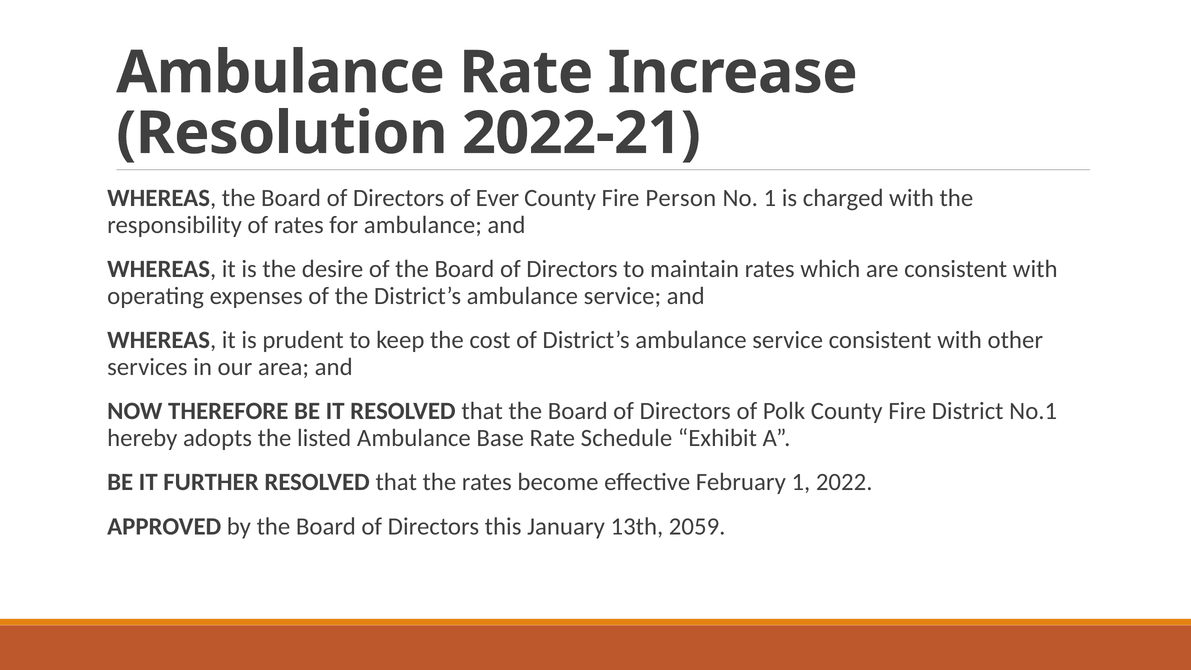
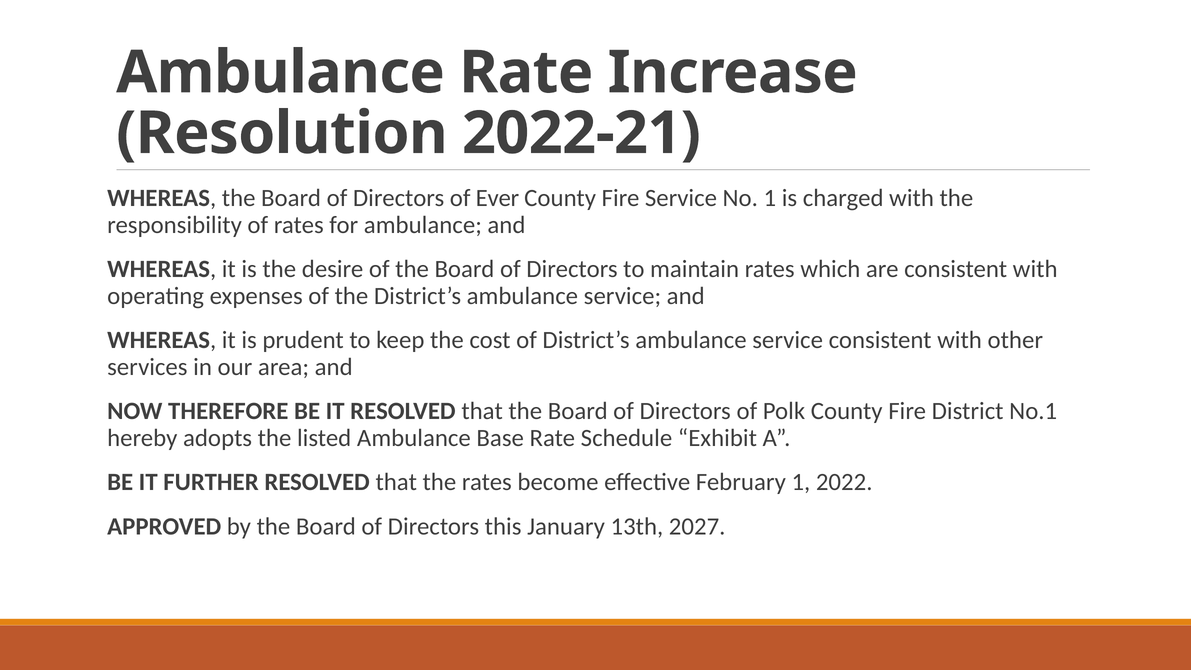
Fire Person: Person -> Service
2059: 2059 -> 2027
